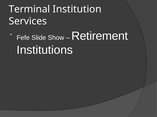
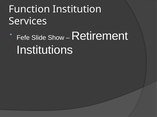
Terminal: Terminal -> Function
